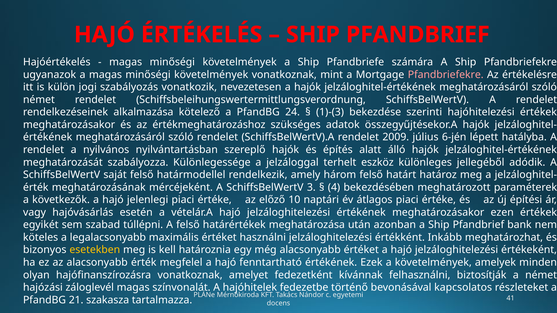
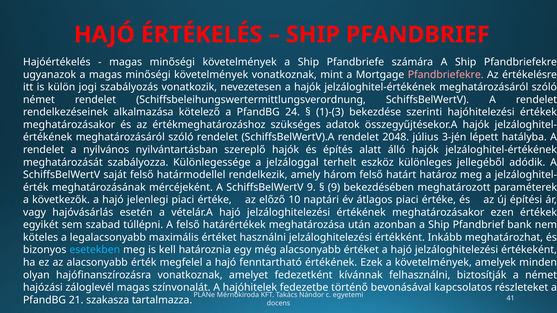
2009: 2009 -> 2048
6-jén: 6-jén -> 3-jén
SchiffsBelWertV 3: 3 -> 9
4 at (334, 187): 4 -> 9
esetekben colour: yellow -> light blue
